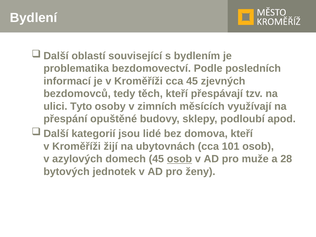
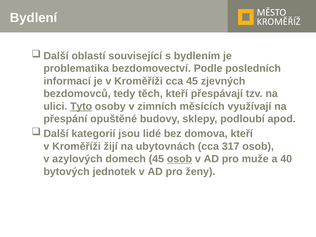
Tyto underline: none -> present
101: 101 -> 317
28: 28 -> 40
